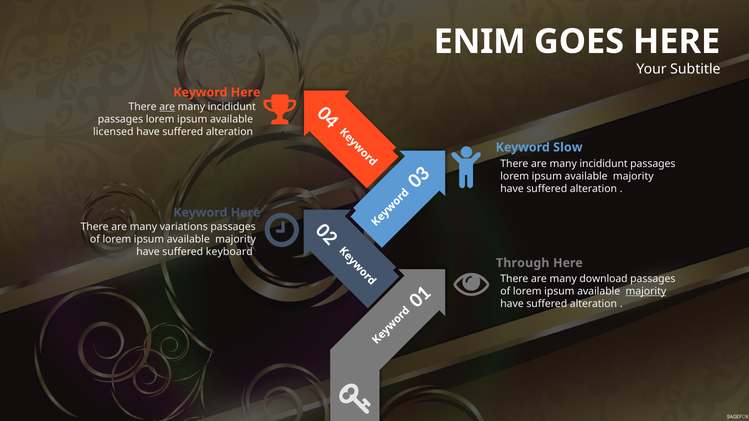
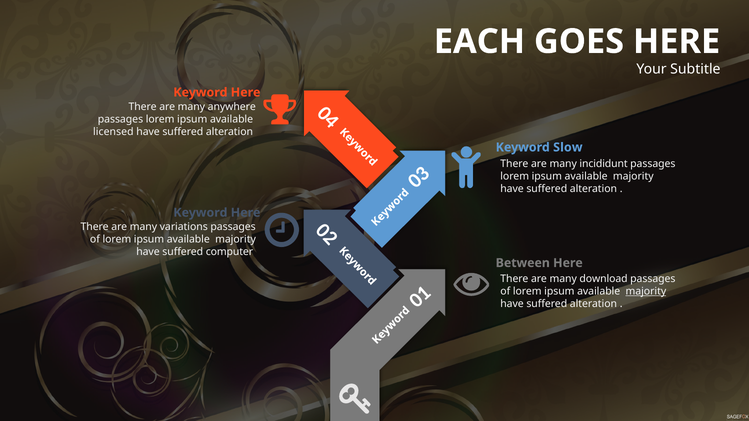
ENIM: ENIM -> EACH
are at (167, 107) underline: present -> none
incididunt at (232, 107): incididunt -> anywhere
keyboard: keyboard -> computer
Through: Through -> Between
